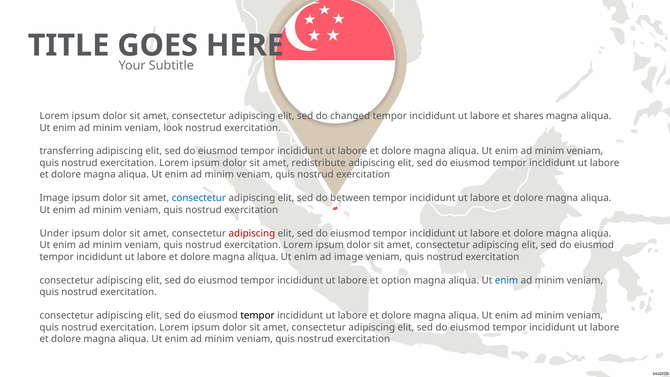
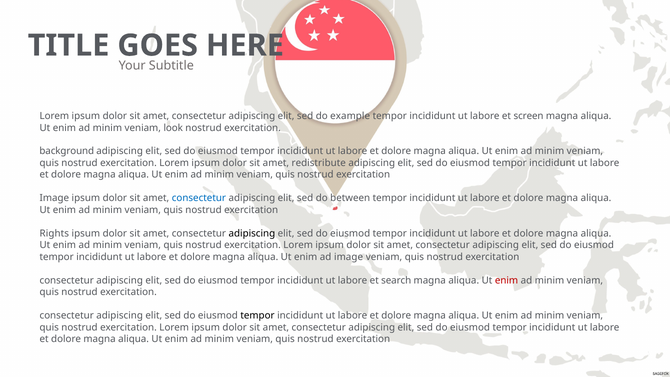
changed: changed -> example
shares: shares -> screen
transferring: transferring -> background
Under: Under -> Rights
adipiscing at (252, 233) colour: red -> black
option: option -> search
enim at (507, 280) colour: blue -> red
